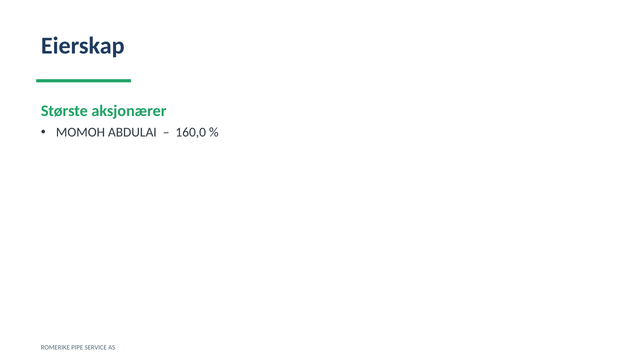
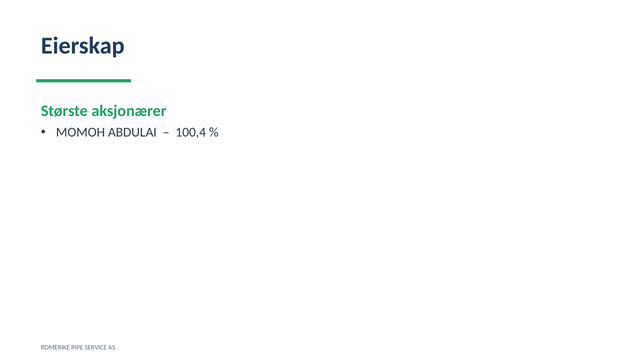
160,0: 160,0 -> 100,4
